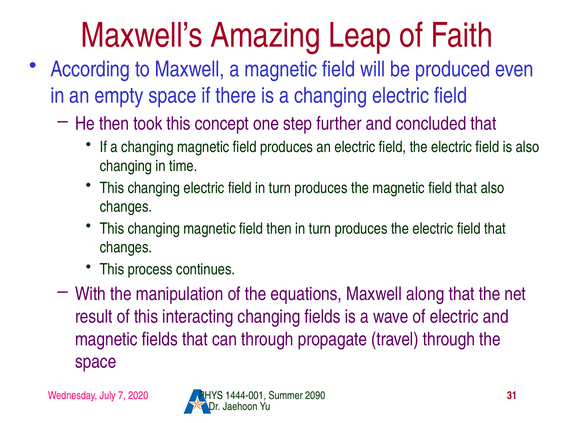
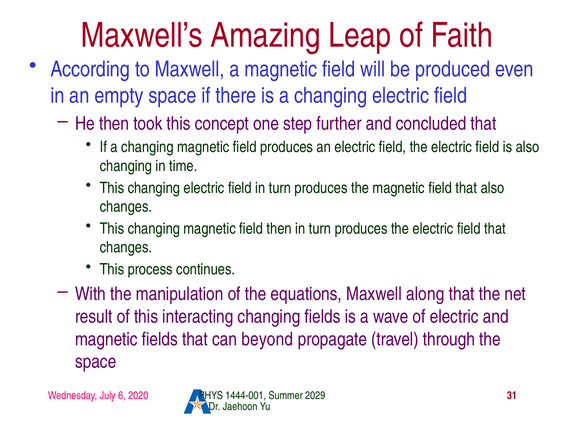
can through: through -> beyond
7: 7 -> 6
2090: 2090 -> 2029
